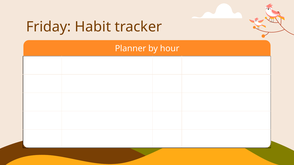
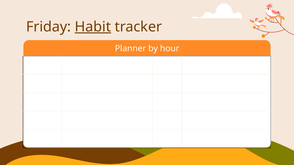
Habit underline: none -> present
